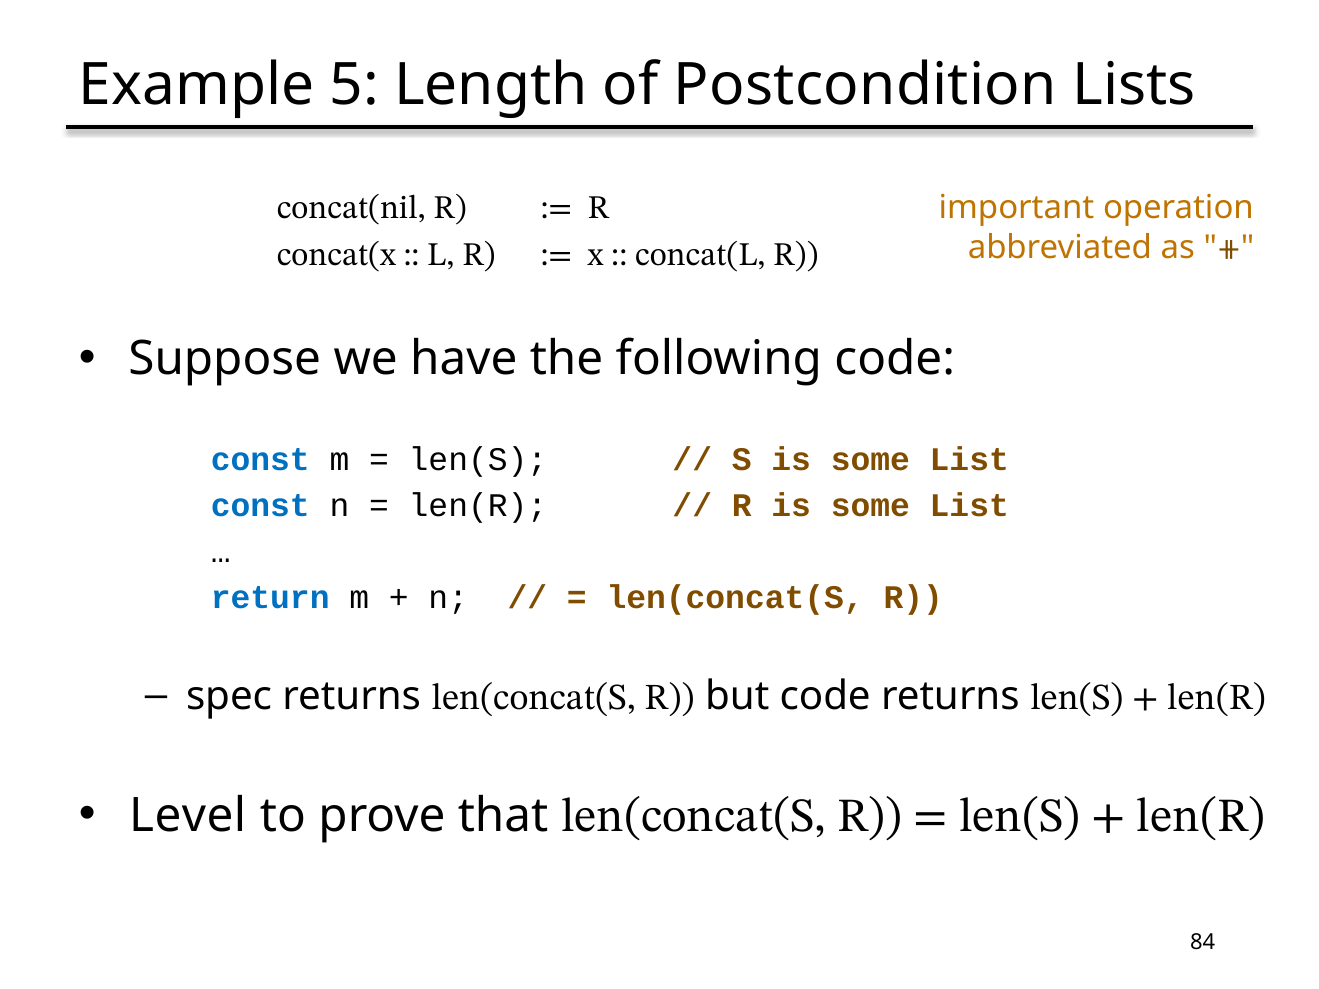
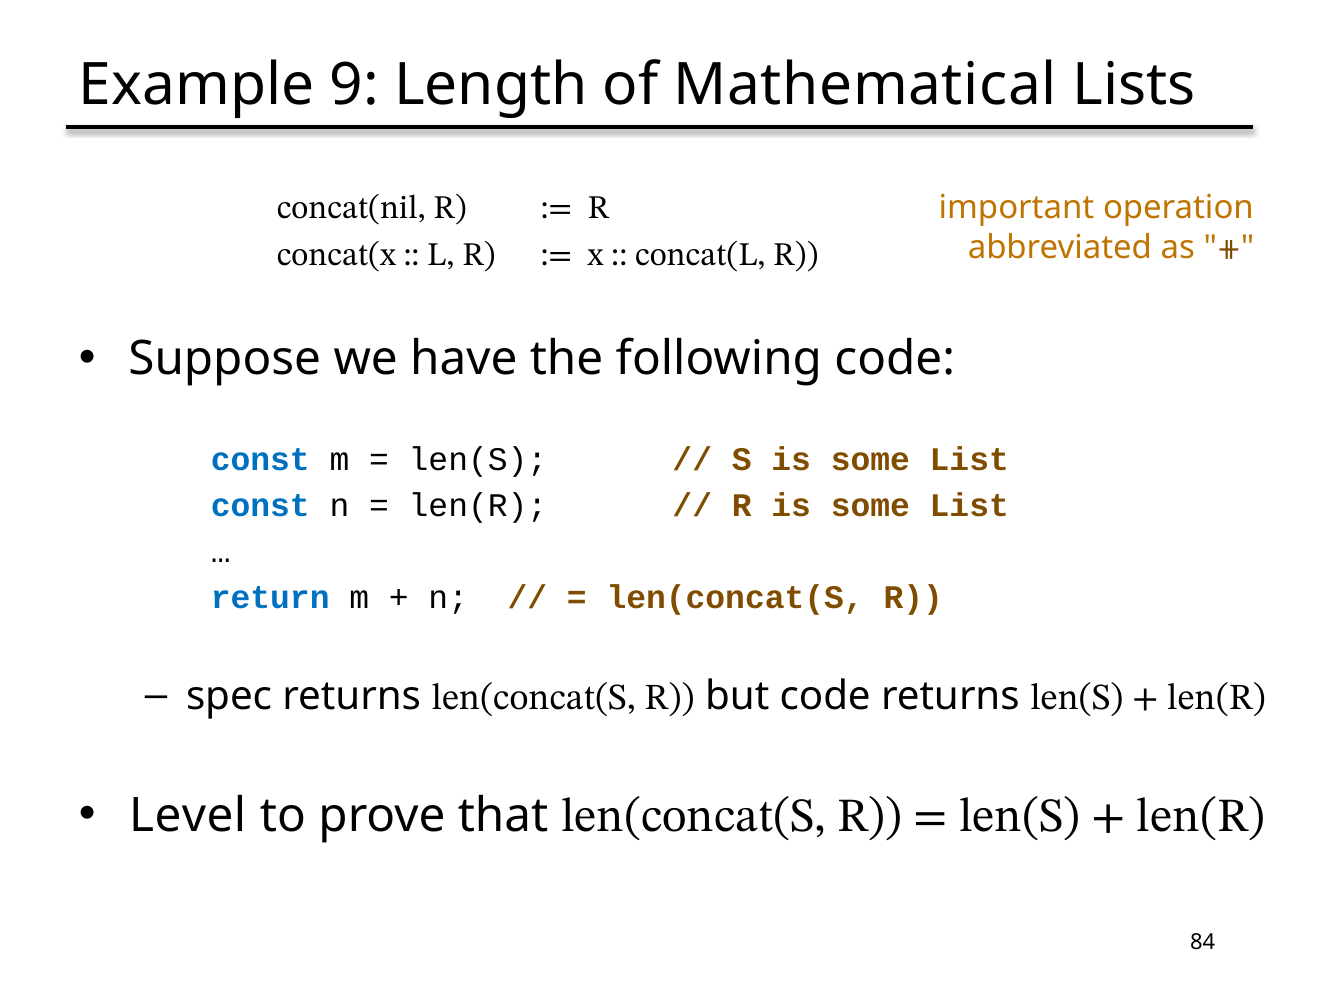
5: 5 -> 9
Postcondition: Postcondition -> Mathematical
